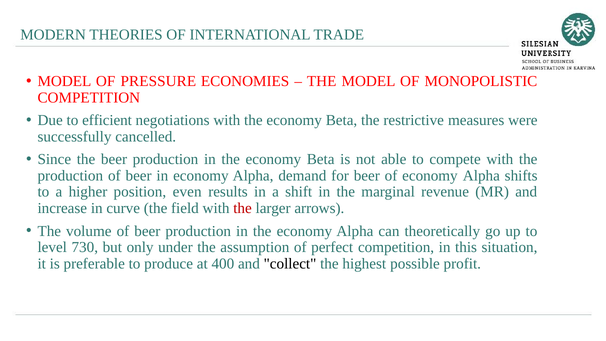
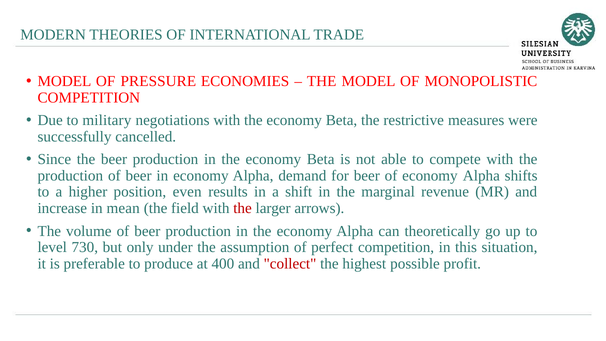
efficient: efficient -> military
curve: curve -> mean
collect colour: black -> red
